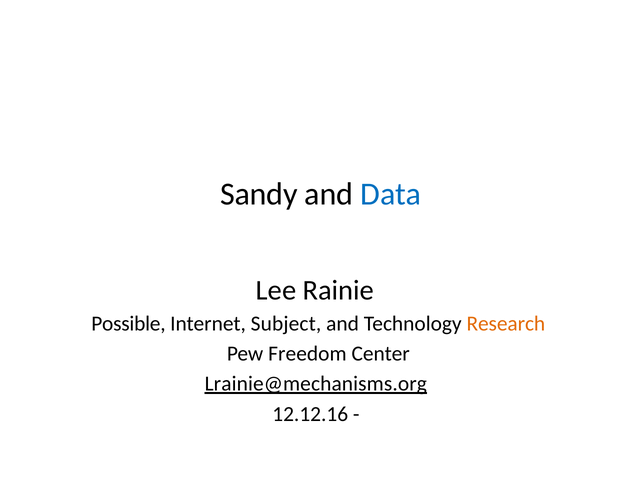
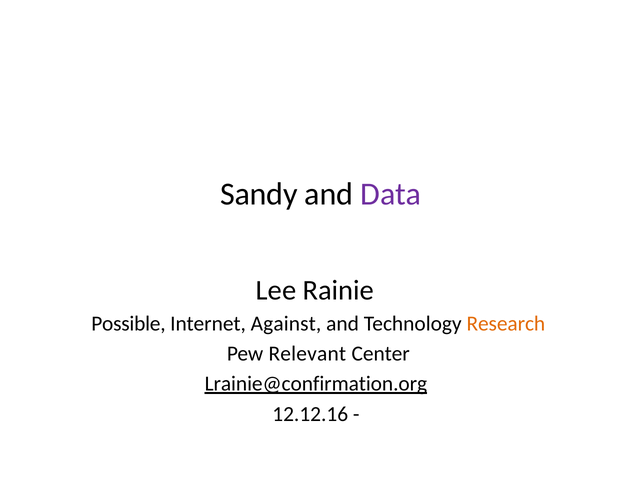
Data colour: blue -> purple
Subject: Subject -> Against
Freedom: Freedom -> Relevant
Lrainie@mechanisms.org: Lrainie@mechanisms.org -> Lrainie@confirmation.org
